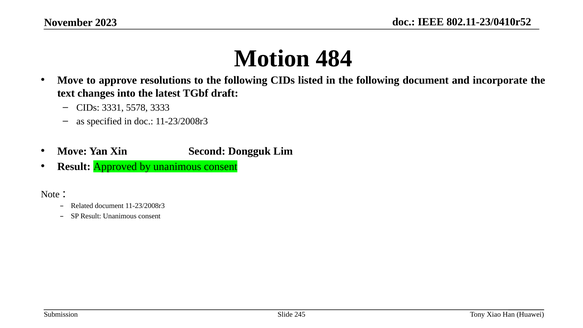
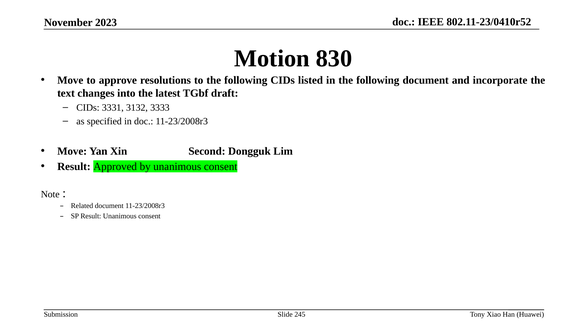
484: 484 -> 830
5578: 5578 -> 3132
